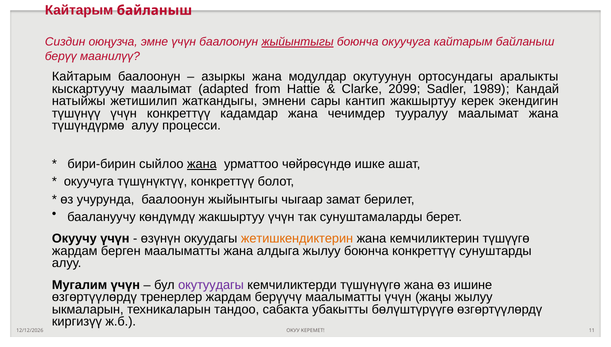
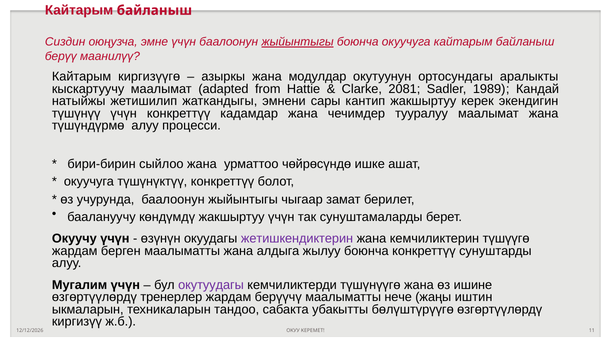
Кайтарым баалоонун: баалоонун -> киргизүүгө
2099: 2099 -> 2081
жана at (202, 164) underline: present -> none
жетишкендиктерин colour: orange -> purple
маалыматты үчүн: үчүн -> нече
жаңы жылуу: жылуу -> иштин
